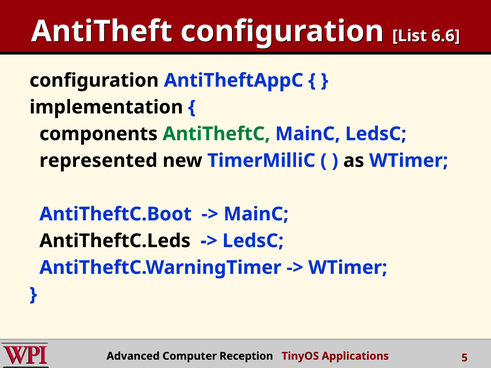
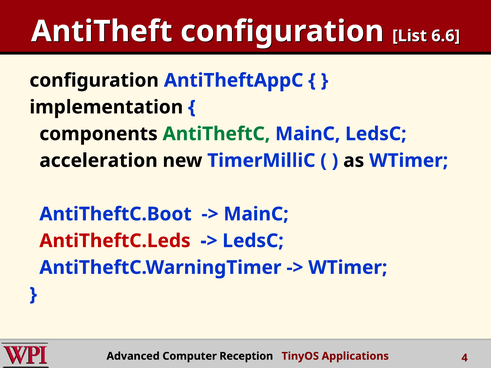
represented: represented -> acceleration
AntiTheftC.Leds colour: black -> red
5: 5 -> 4
